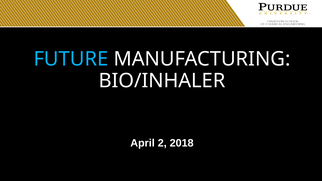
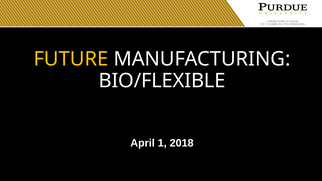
FUTURE colour: light blue -> yellow
BIO/INHALER: BIO/INHALER -> BIO/FLEXIBLE
2: 2 -> 1
